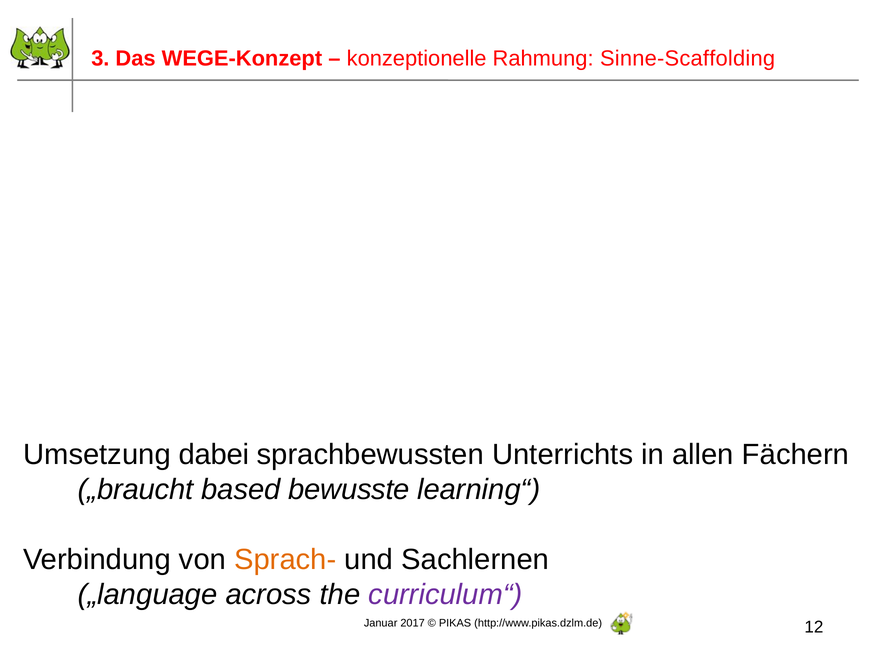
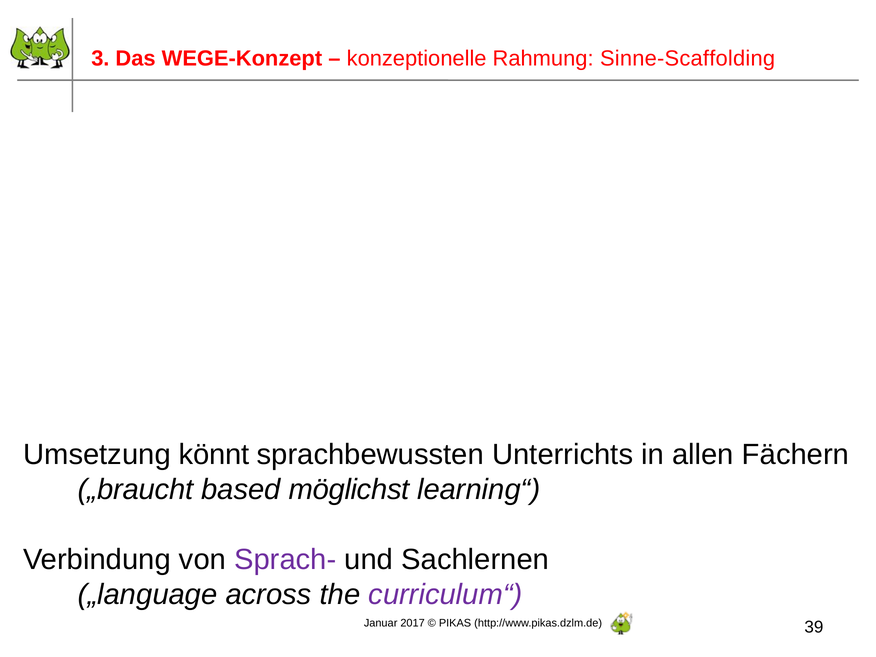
dabei: dabei -> könnt
bewusste: bewusste -> möglichst
Sprach- colour: orange -> purple
12: 12 -> 39
